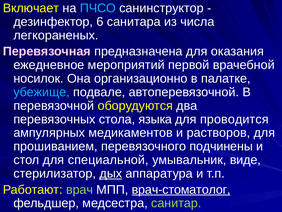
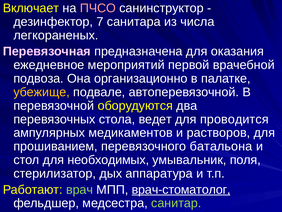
ПЧСО colour: light blue -> pink
6: 6 -> 7
носилок: носилок -> подвоза
убежище colour: light blue -> yellow
языка: языка -> ведет
подчинены: подчинены -> батальона
специальной: специальной -> необходимых
виде: виде -> поля
дых underline: present -> none
